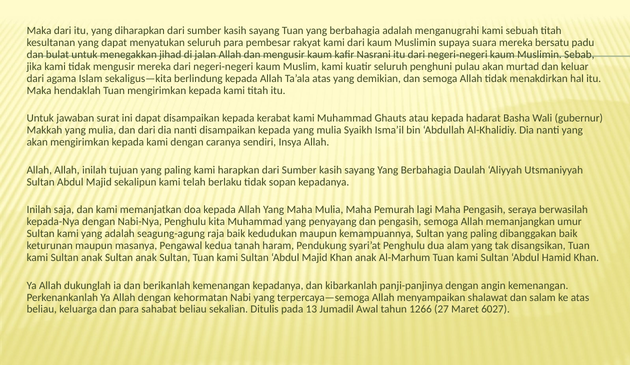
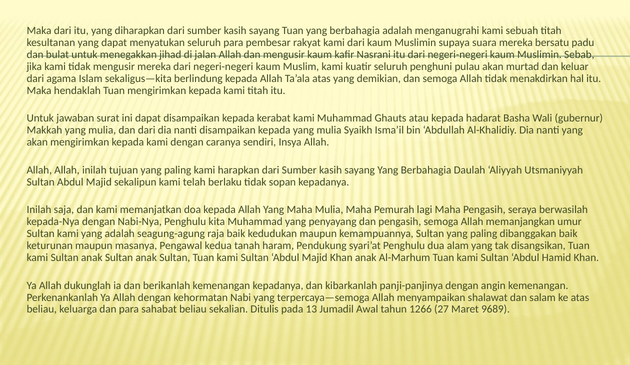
6027: 6027 -> 9689
